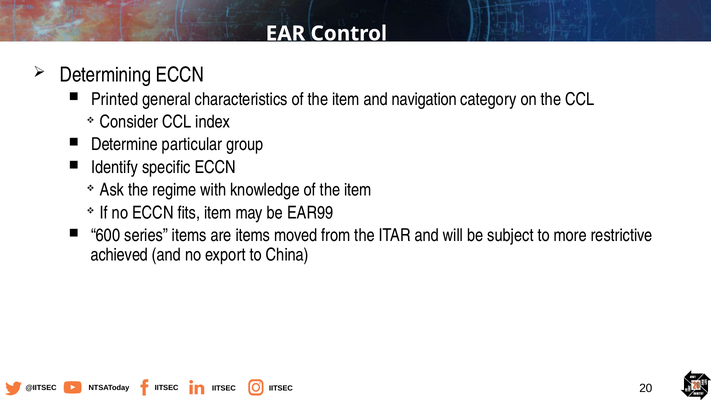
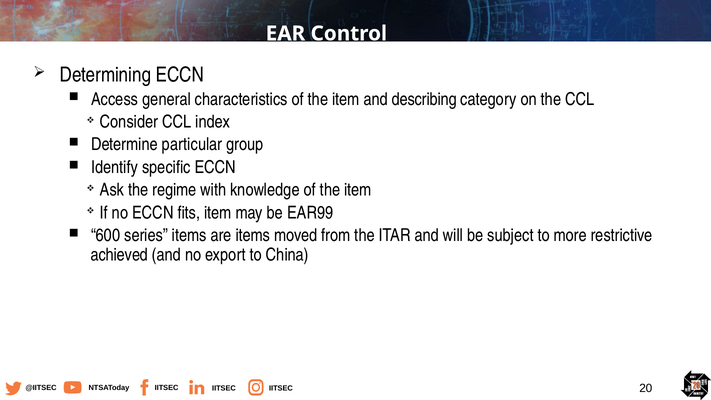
Printed: Printed -> Access
navigation: navigation -> describing
